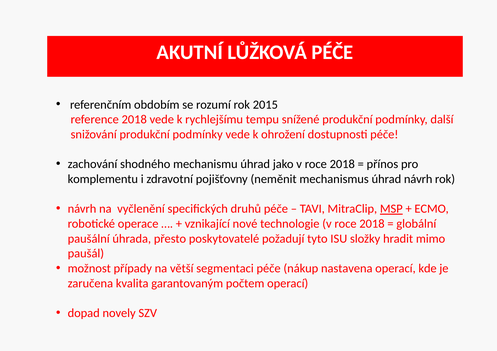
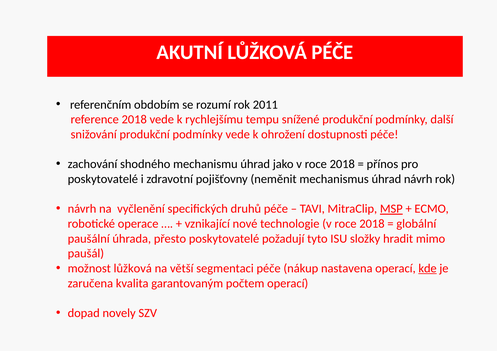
2015: 2015 -> 2011
komplementu at (103, 179): komplementu -> poskytovatelé
možnost případy: případy -> lůžková
kde underline: none -> present
